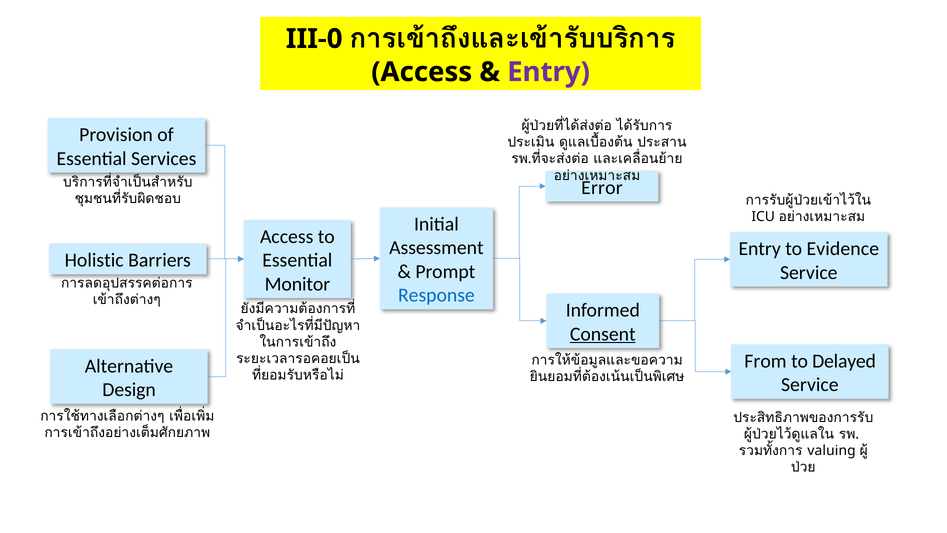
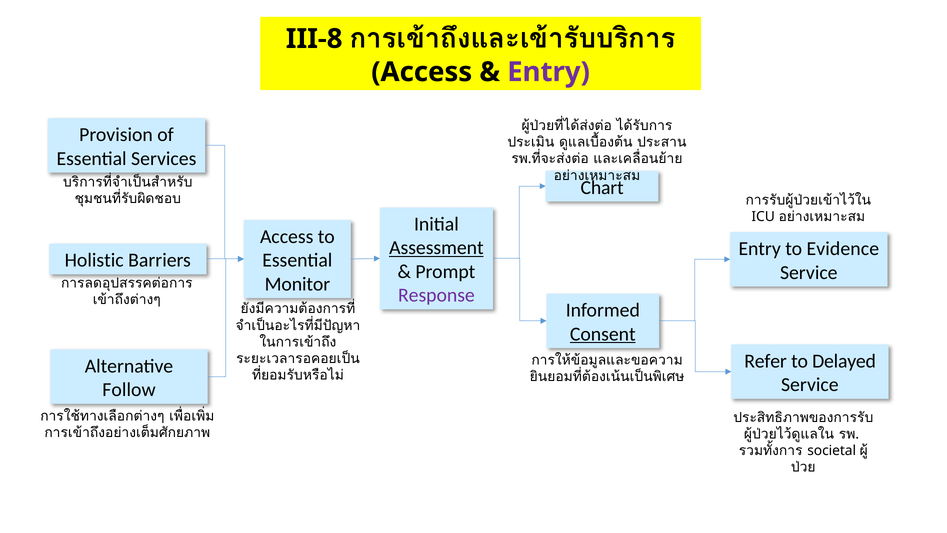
III-0: III-0 -> III-8
Error: Error -> Chart
Assessment underline: none -> present
Response colour: blue -> purple
From: From -> Refer
Design: Design -> Follow
valuing: valuing -> societal
